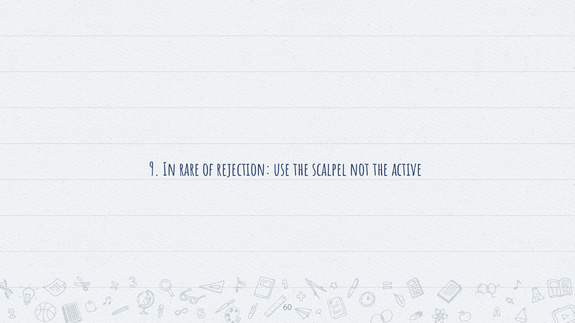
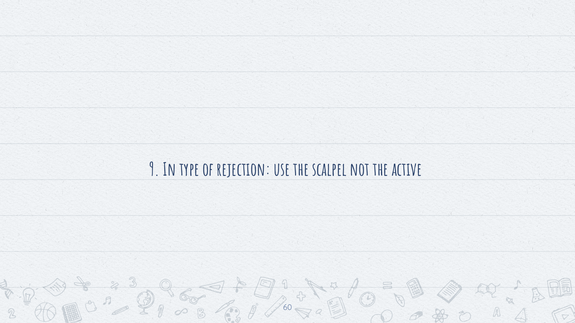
rare: rare -> type
